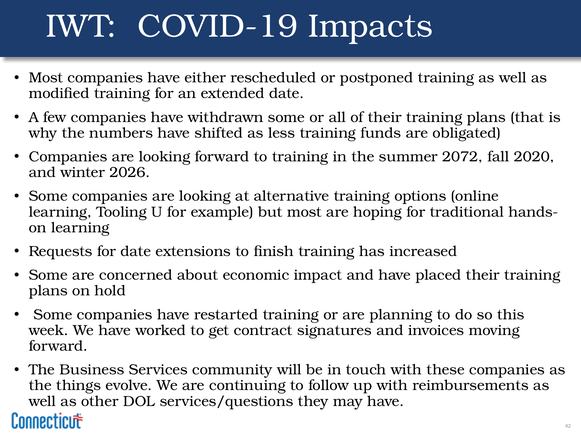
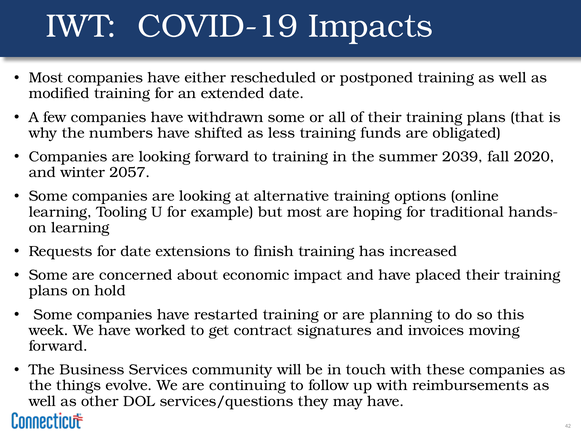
2072: 2072 -> 2039
2026: 2026 -> 2057
